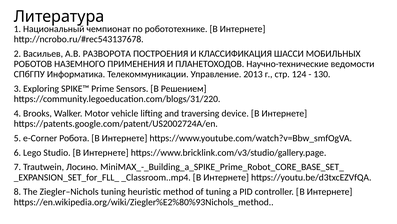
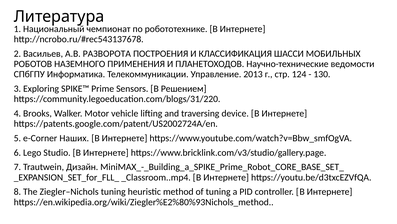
Робота: Робота -> Наших
Лосино: Лосино -> Дизайн
